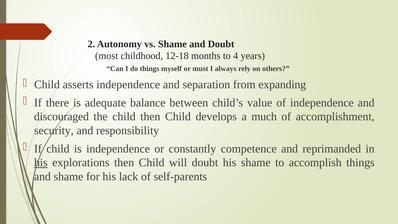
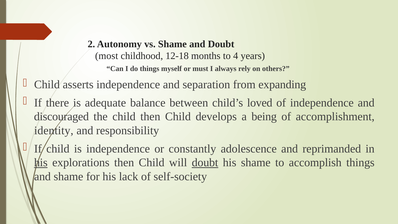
value: value -> loved
much: much -> being
security: security -> identity
competence: competence -> adolescence
doubt at (205, 163) underline: none -> present
self-parents: self-parents -> self-society
